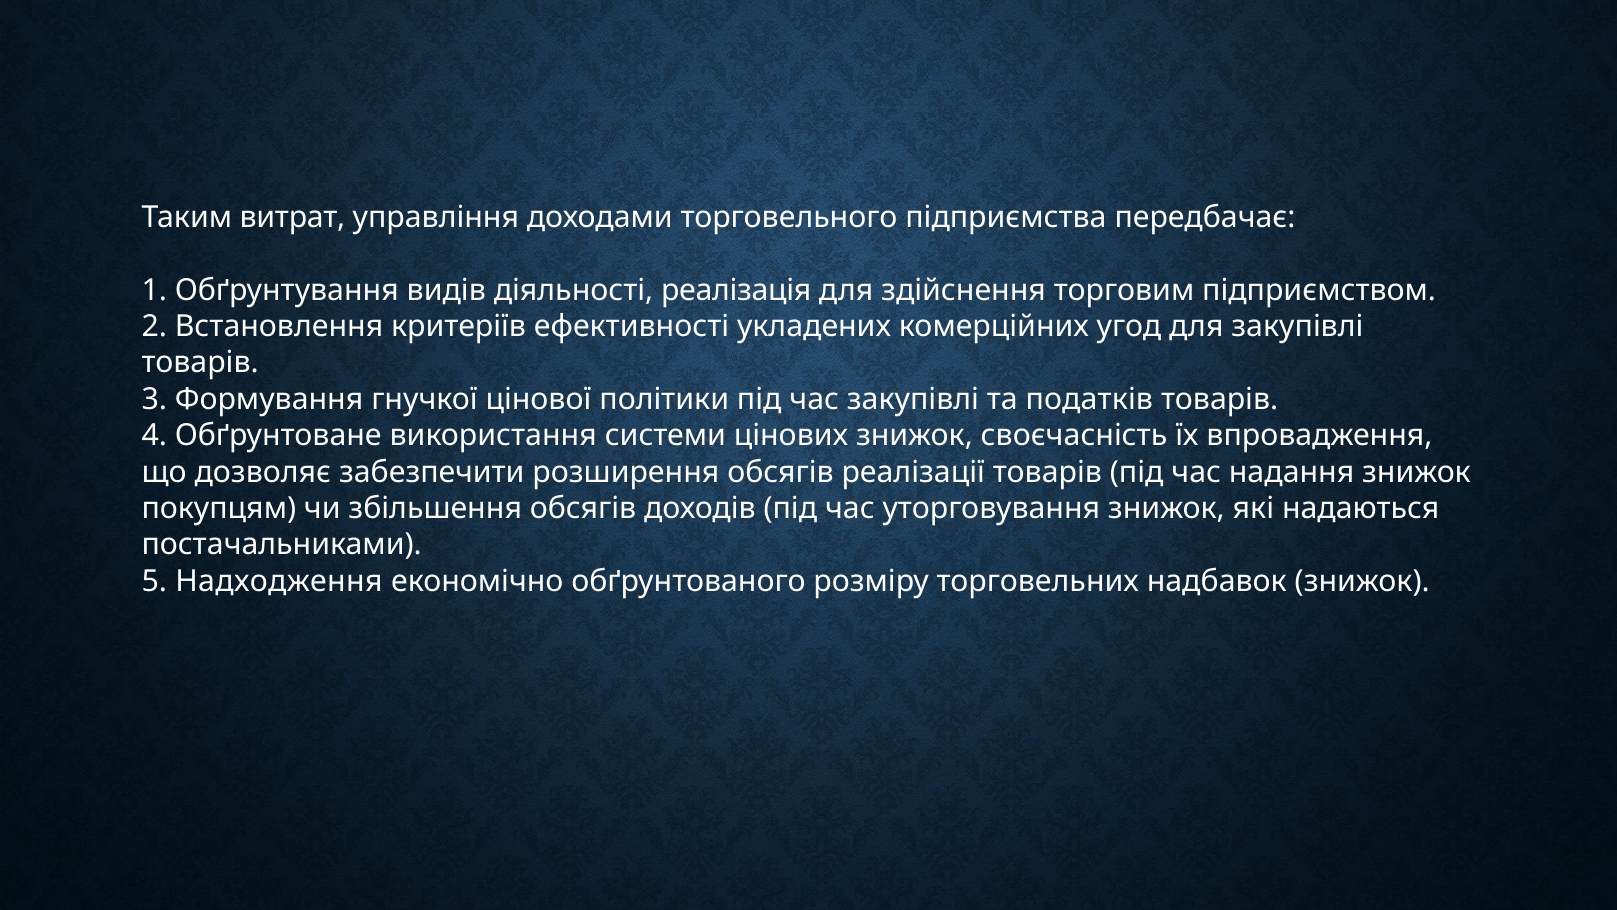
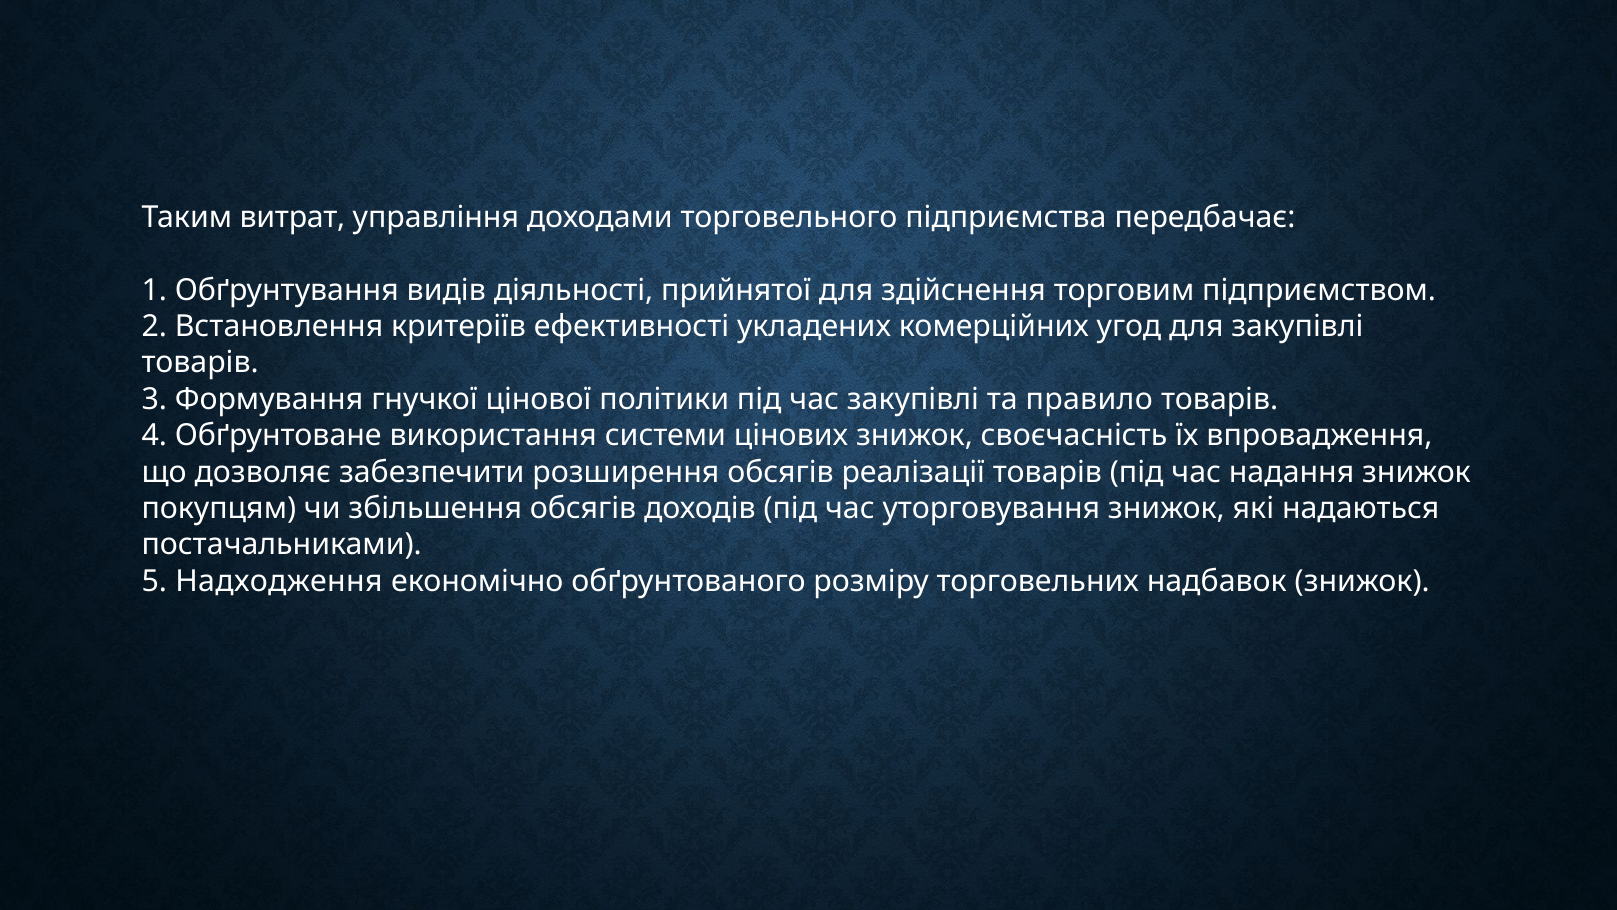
реалізація: реалізація -> прийнятої
податків: податків -> правило
